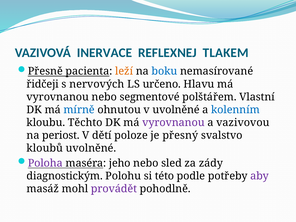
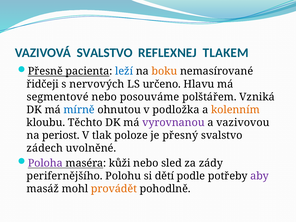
VAZIVOVÁ INERVACE: INERVACE -> SVALSTVO
leží colour: orange -> blue
boku colour: blue -> orange
vyrovnanou at (58, 97): vyrovnanou -> segmentové
segmentové: segmentové -> posouváme
Vlastní: Vlastní -> Vzniká
v uvolněné: uvolněné -> podložka
kolenním colour: blue -> orange
dětí: dětí -> tlak
kloubů: kloubů -> zádech
jeho: jeho -> kůži
diagnostickým: diagnostickým -> perifernějšího
této: této -> dětí
provádět colour: purple -> orange
